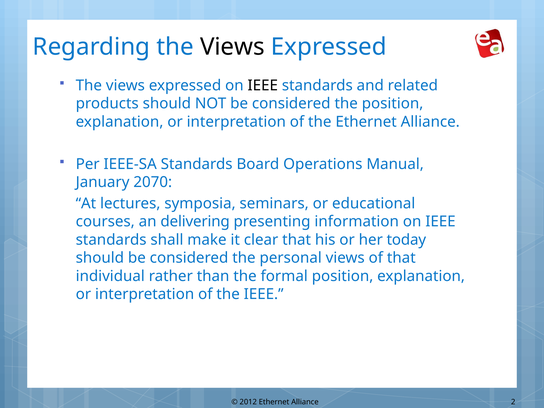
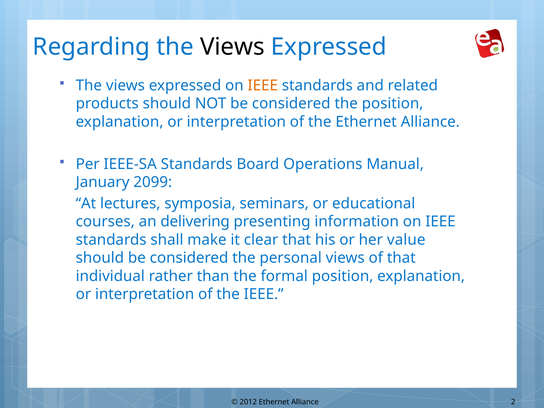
IEEE at (263, 85) colour: black -> orange
2070: 2070 -> 2099
today: today -> value
